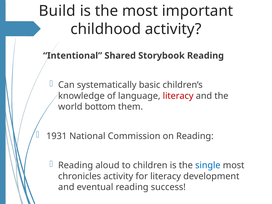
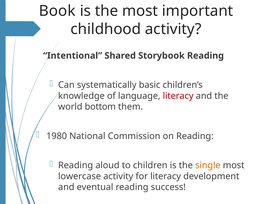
Build: Build -> Book
1931: 1931 -> 1980
single colour: blue -> orange
chronicles: chronicles -> lowercase
